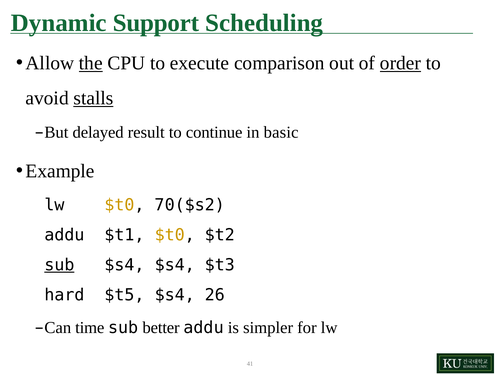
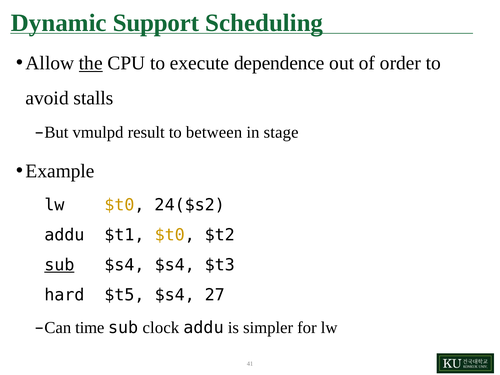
comparison: comparison -> dependence
order underline: present -> none
stalls underline: present -> none
delayed: delayed -> vmulpd
continue: continue -> between
basic: basic -> stage
70($s2: 70($s2 -> 24($s2
26: 26 -> 27
better: better -> clock
